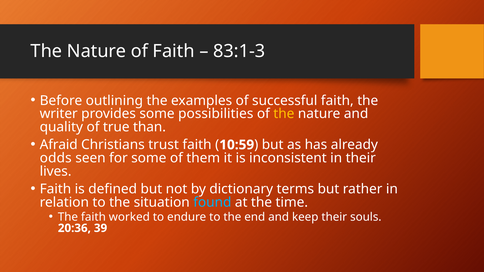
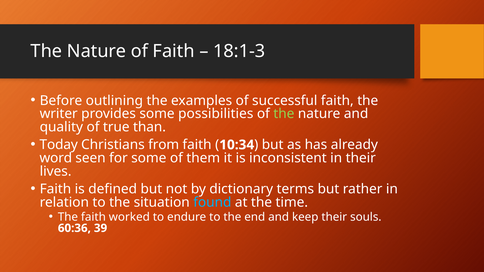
83:1-3: 83:1-3 -> 18:1-3
the at (284, 114) colour: yellow -> light green
Afraid: Afraid -> Today
trust: trust -> from
10:59: 10:59 -> 10:34
odds: odds -> word
20:36: 20:36 -> 60:36
